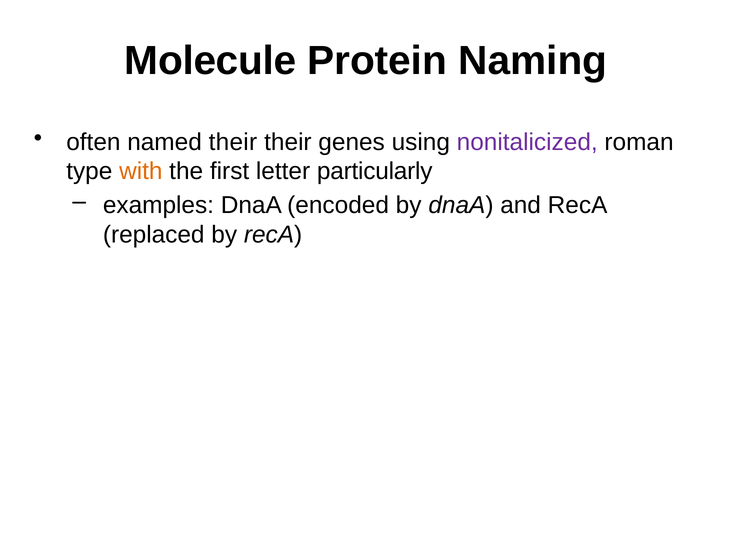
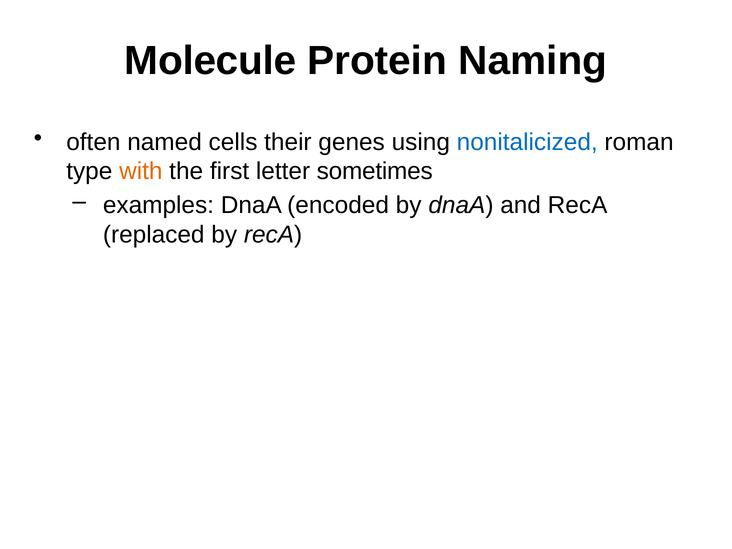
named their: their -> cells
nonitalicized colour: purple -> blue
particularly: particularly -> sometimes
